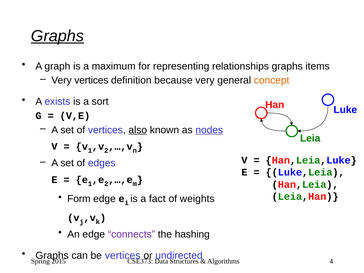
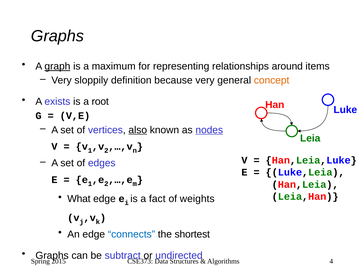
Graphs at (57, 36) underline: present -> none
graph underline: none -> present
relationships graphs: graphs -> around
Very vertices: vertices -> sloppily
sort: sort -> root
Form: Form -> What
connects colour: purple -> blue
hashing: hashing -> shortest
be vertices: vertices -> subtract
